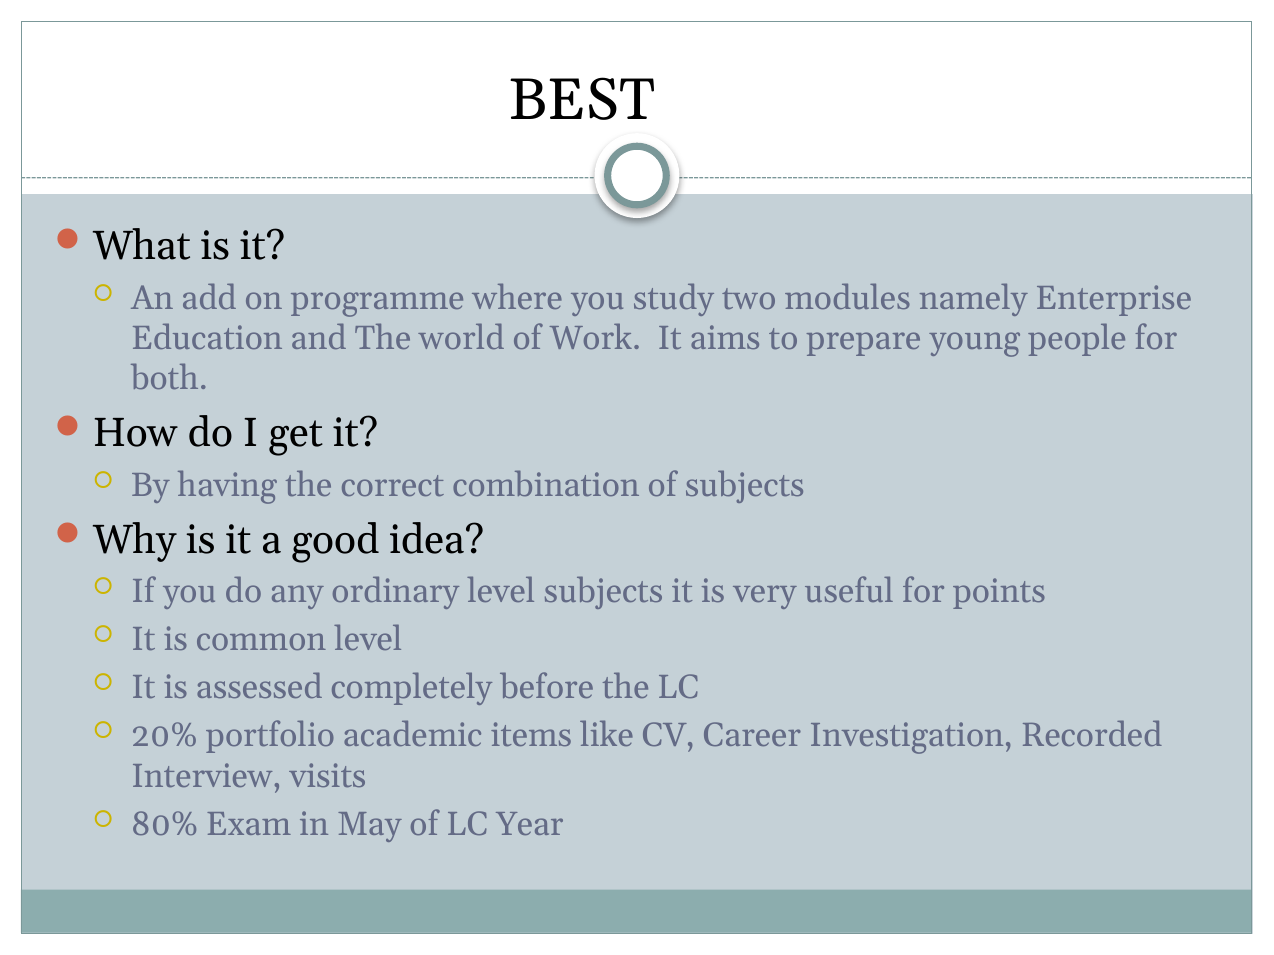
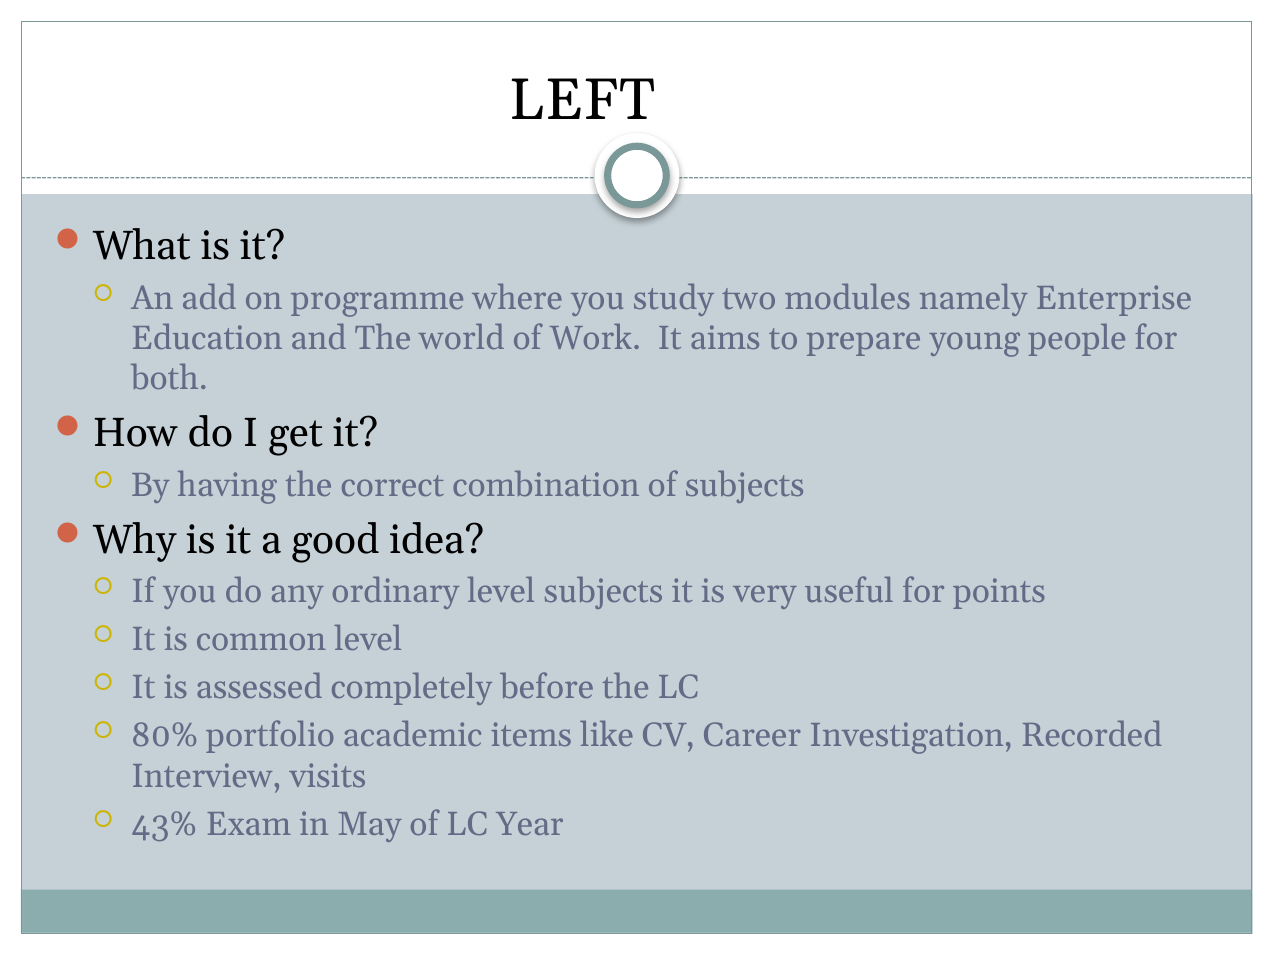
BEST: BEST -> LEFT
20%: 20% -> 80%
80%: 80% -> 43%
